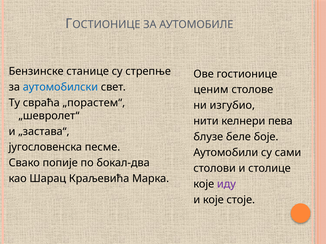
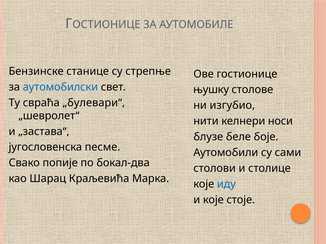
ценим: ценим -> њушку
„порастем“: „порастем“ -> „булевари“
пева: пева -> носи
иду colour: purple -> blue
